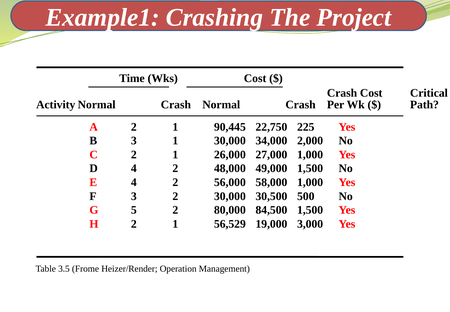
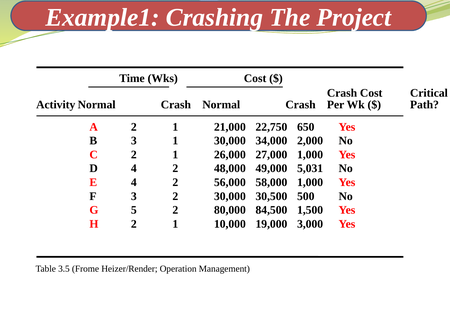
90,445: 90,445 -> 21,000
225: 225 -> 650
49,000 1,500: 1,500 -> 5,031
56,529: 56,529 -> 10,000
